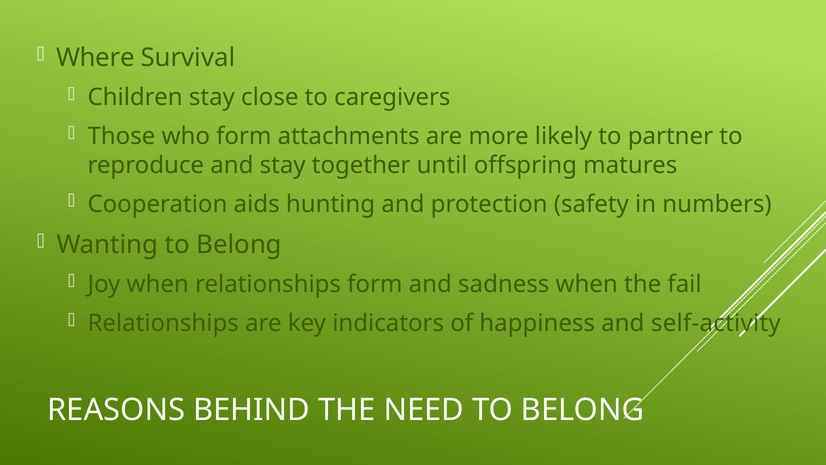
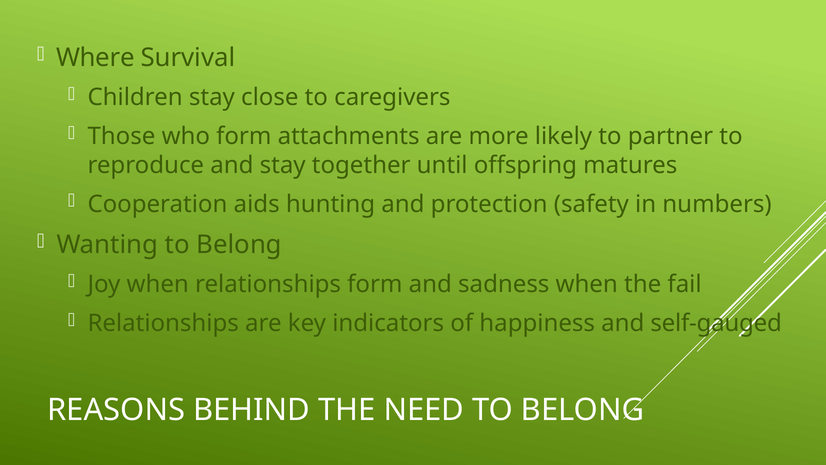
self-activity: self-activity -> self-gauged
